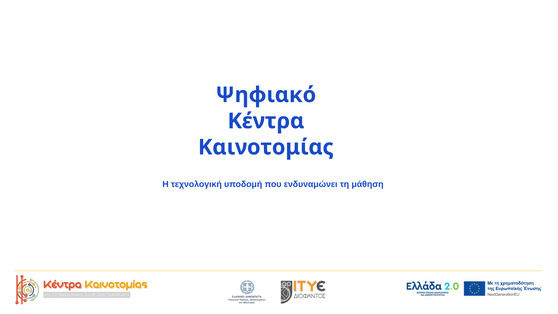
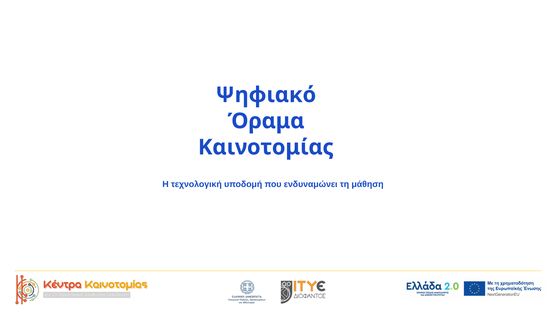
Κέντρα: Κέντρα -> Όραμα
